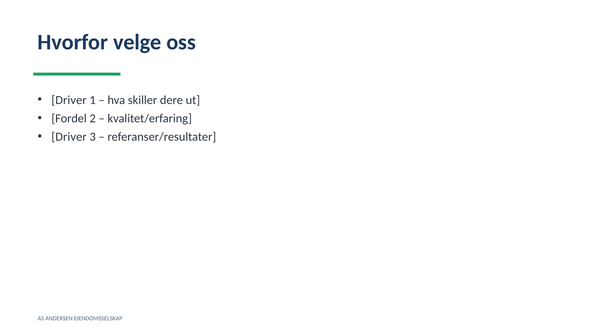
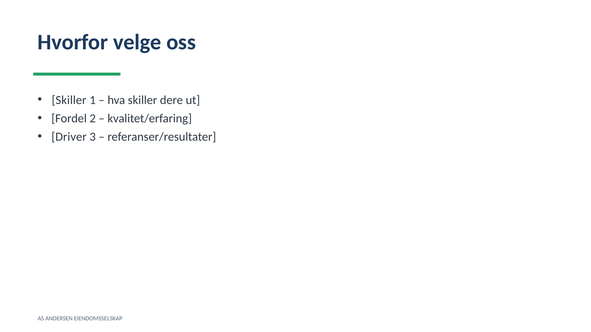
Driver at (69, 100): Driver -> Skiller
